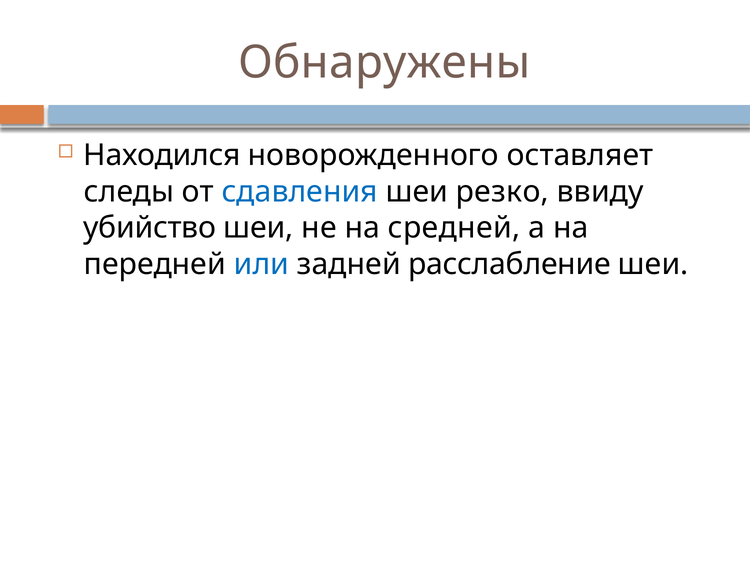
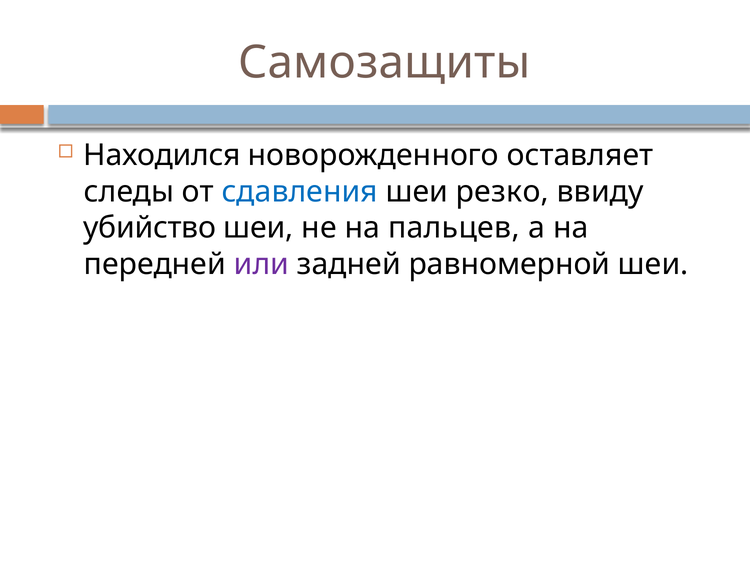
Обнаружены: Обнаружены -> Самозащиты
средней: средней -> пальцев
или colour: blue -> purple
расслабление: расслабление -> равномерной
